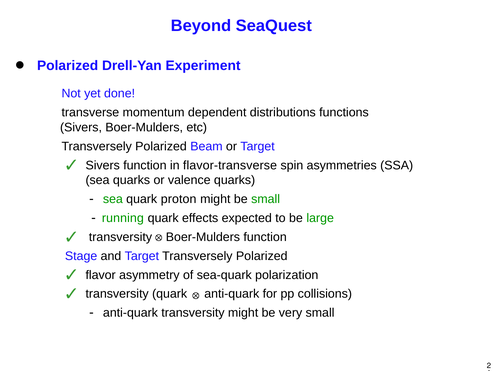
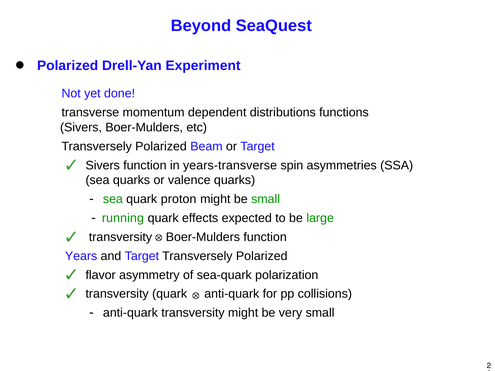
flavor-transverse: flavor-transverse -> years-transverse
Stage: Stage -> Years
